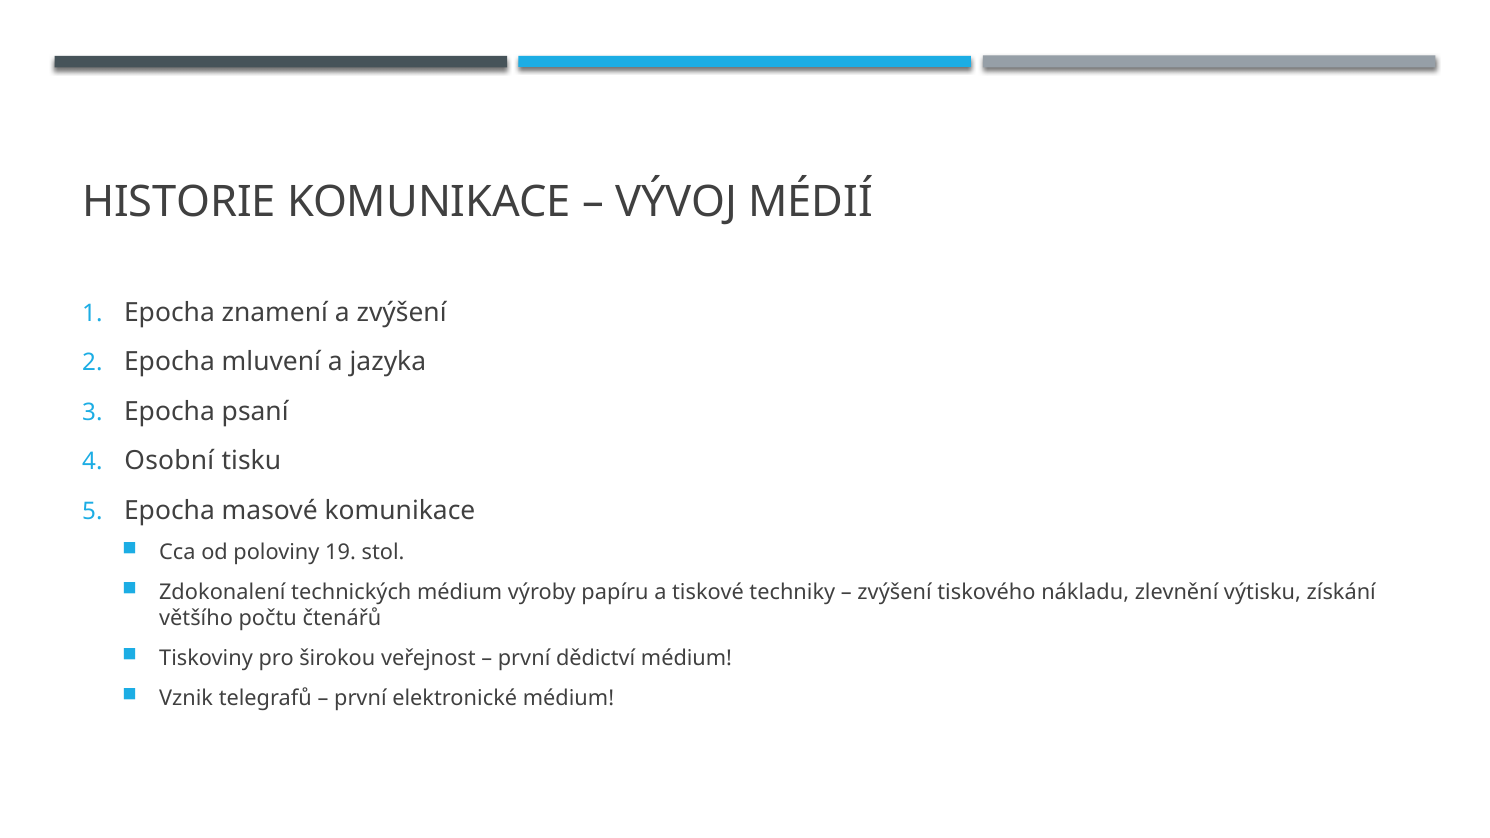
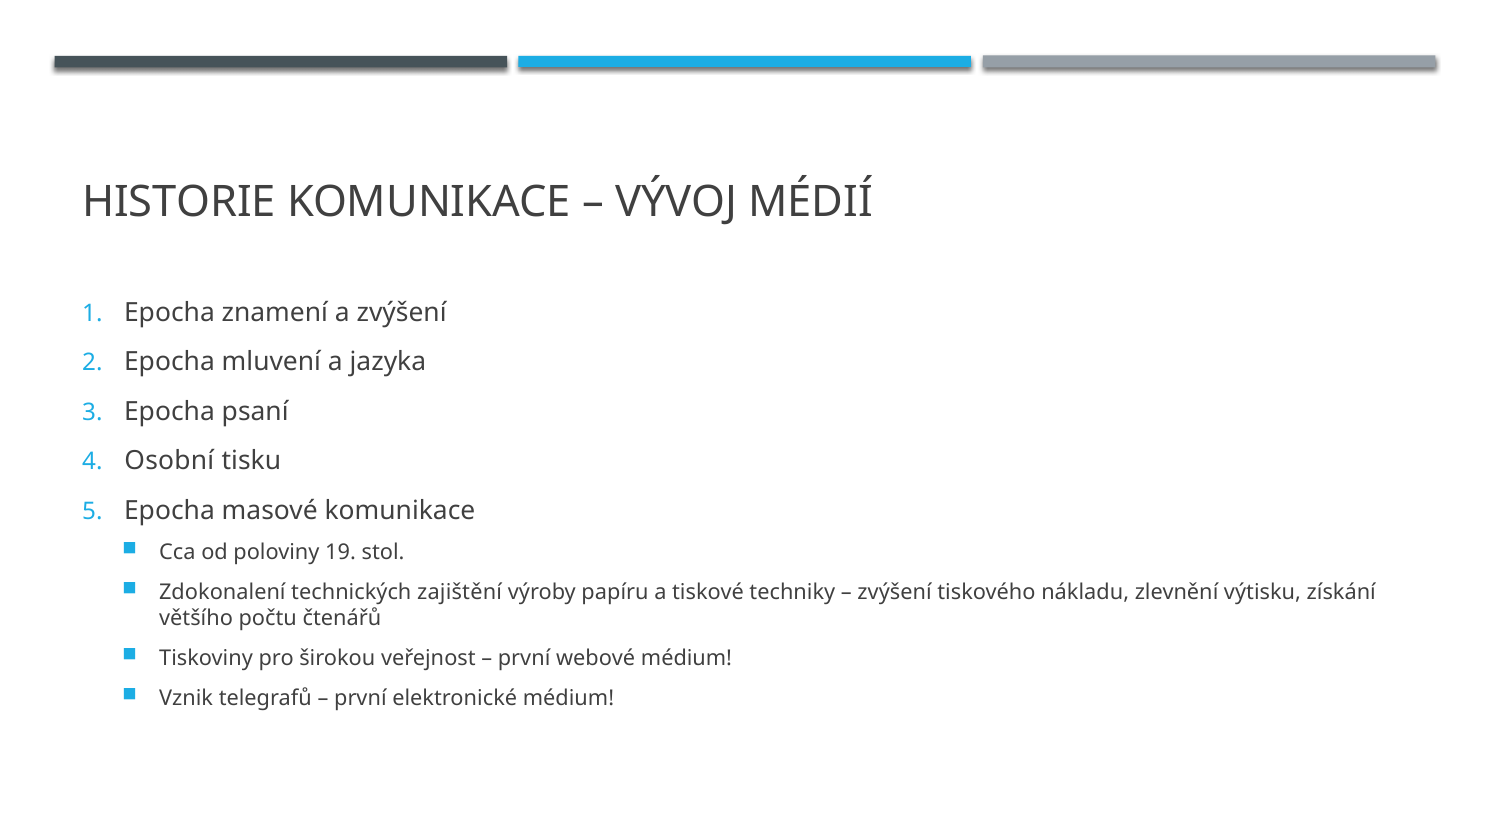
technických médium: médium -> zajištění
dědictví: dědictví -> webové
